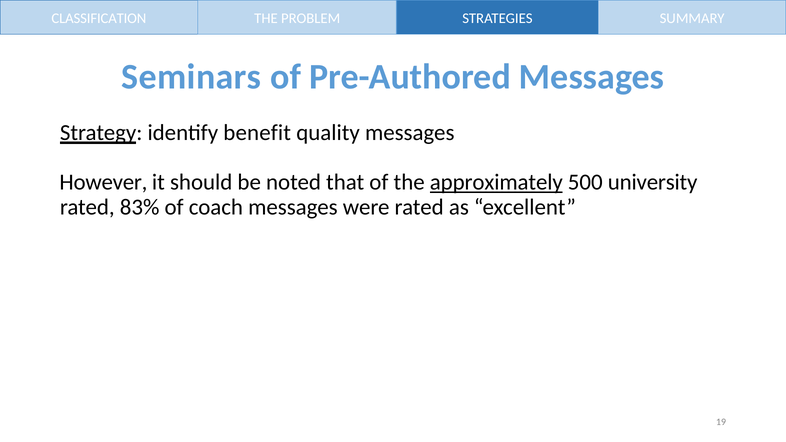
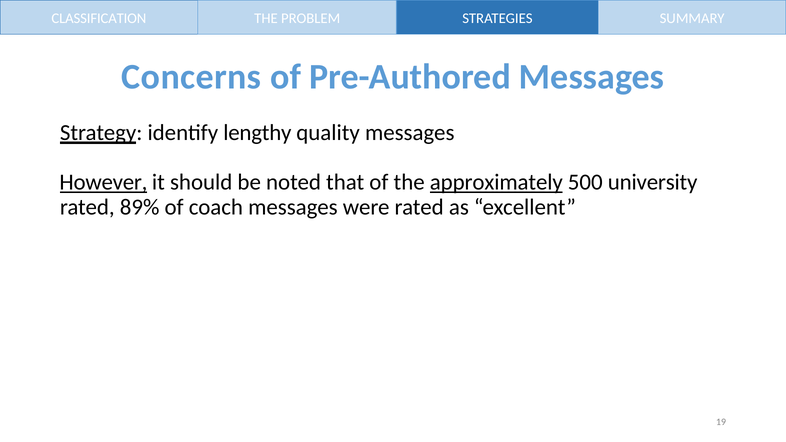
Seminars: Seminars -> Concerns
benefit: benefit -> lengthy
However underline: none -> present
83%: 83% -> 89%
